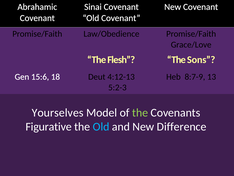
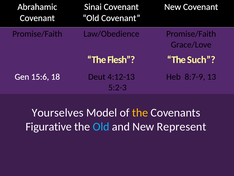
Sons: Sons -> Such
the at (140, 112) colour: light green -> yellow
Difference: Difference -> Represent
